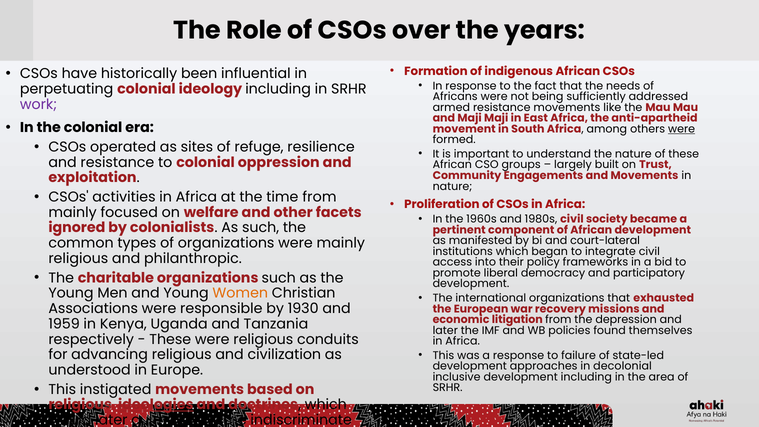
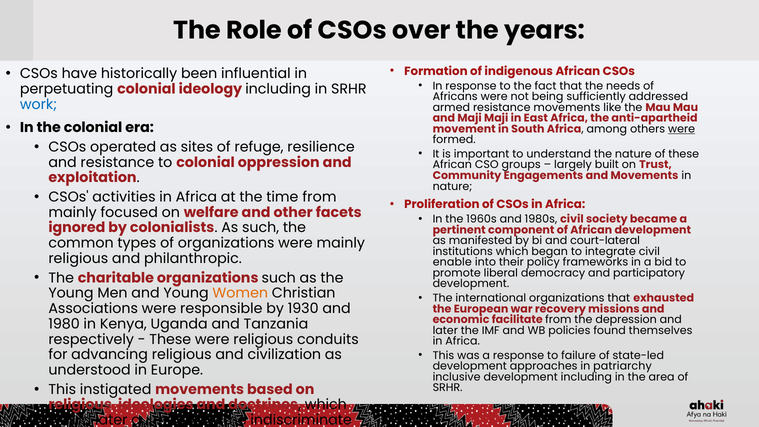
work colour: purple -> blue
access: access -> enable
litigation: litigation -> facilitate
1959: 1959 -> 1980
decolonial: decolonial -> patriarchy
ideologies underline: present -> none
